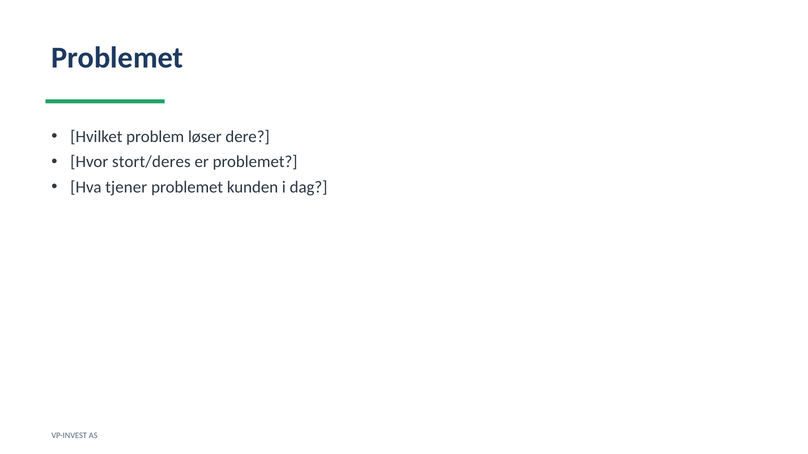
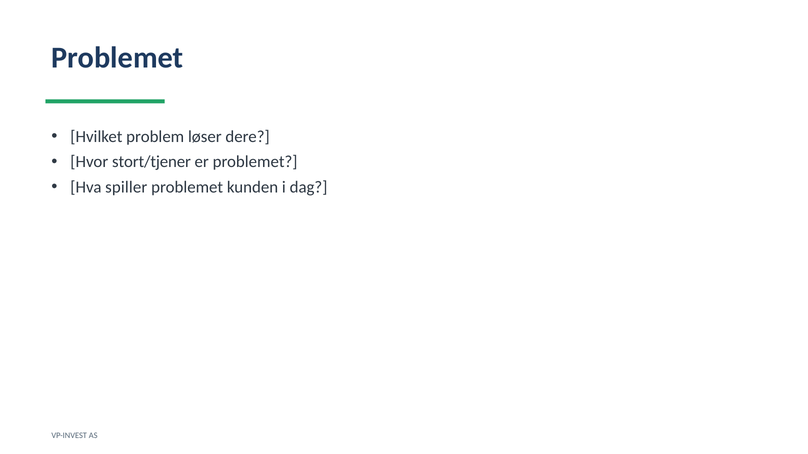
stort/deres: stort/deres -> stort/tjener
tjener: tjener -> spiller
